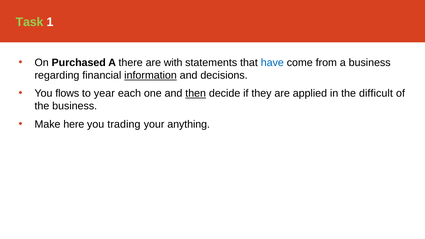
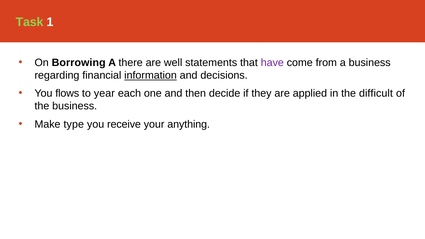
Purchased: Purchased -> Borrowing
with: with -> well
have colour: blue -> purple
then underline: present -> none
here: here -> type
trading: trading -> receive
